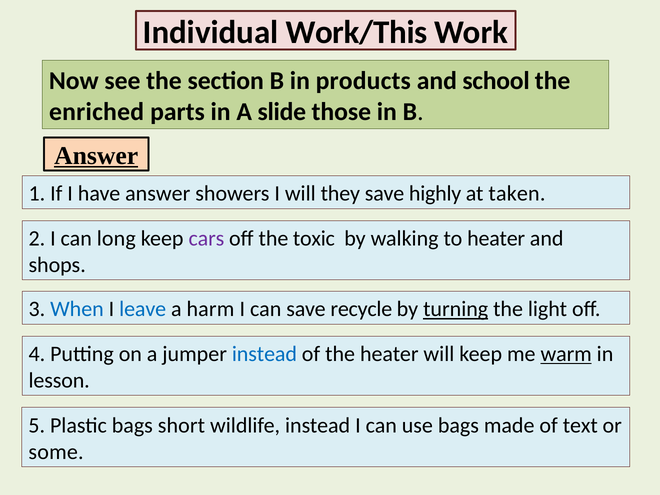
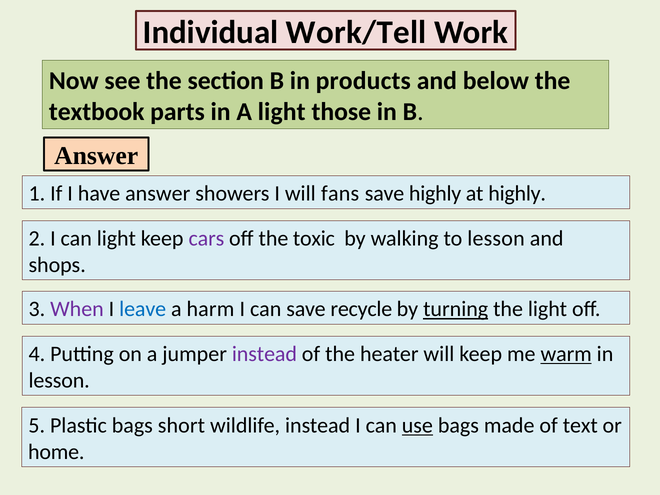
Work/This: Work/This -> Work/Tell
school: school -> below
enriched: enriched -> textbook
A slide: slide -> light
Answer at (96, 156) underline: present -> none
they: they -> fans
at taken: taken -> highly
can long: long -> light
to heater: heater -> lesson
When colour: blue -> purple
instead at (264, 354) colour: blue -> purple
use underline: none -> present
some: some -> home
